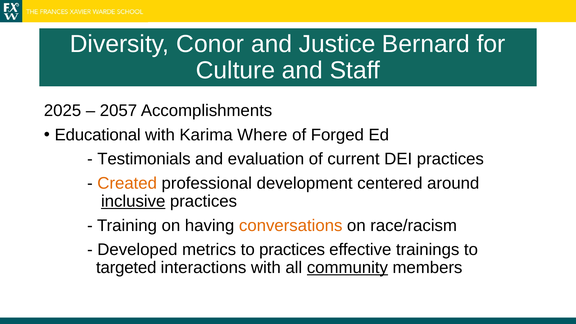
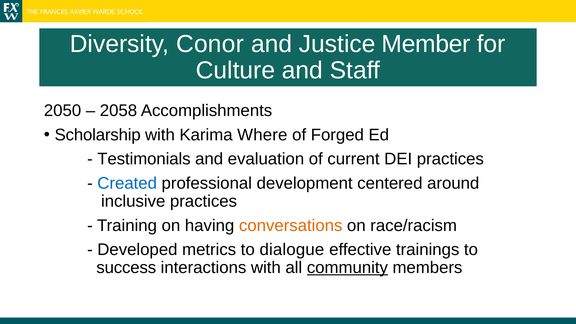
Bernard: Bernard -> Member
2025: 2025 -> 2050
2057: 2057 -> 2058
Educational: Educational -> Scholarship
Created colour: orange -> blue
inclusive underline: present -> none
to practices: practices -> dialogue
targeted: targeted -> success
